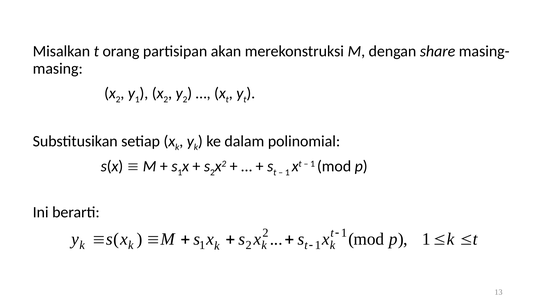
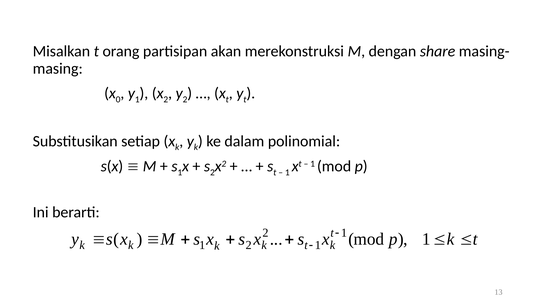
2 at (118, 99): 2 -> 0
